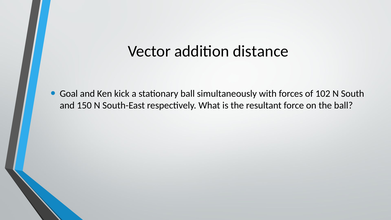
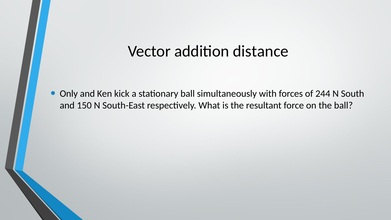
Goal: Goal -> Only
102: 102 -> 244
